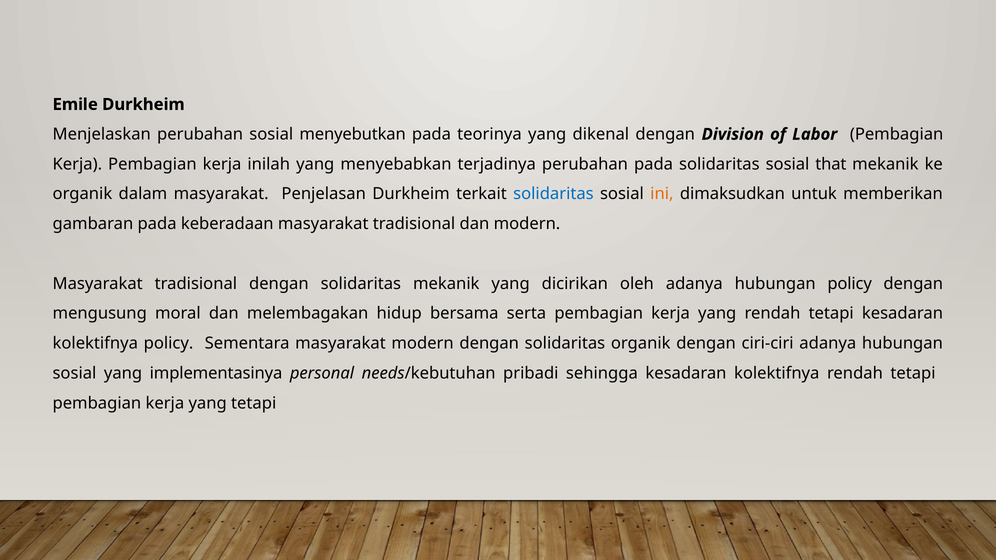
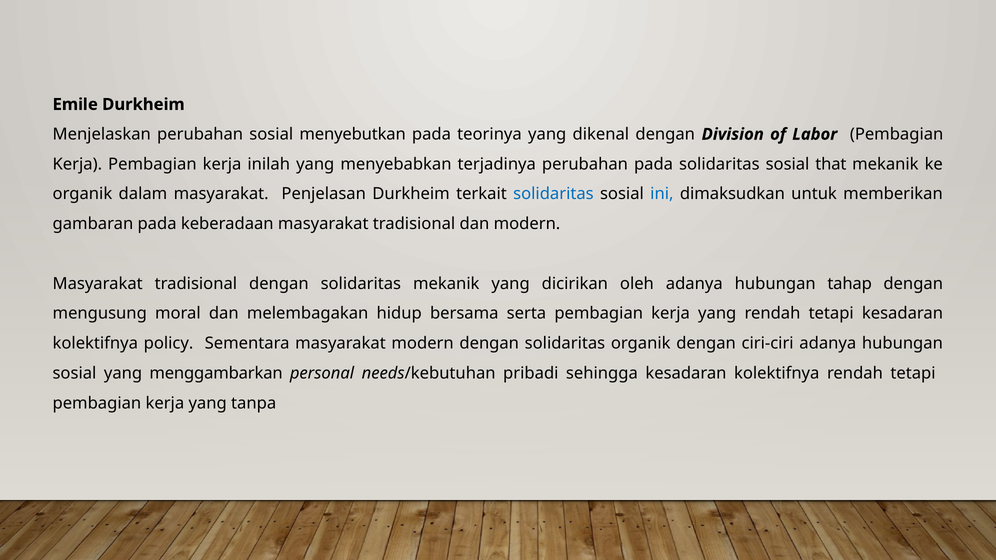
ini colour: orange -> blue
hubungan policy: policy -> tahap
implementasinya: implementasinya -> menggambarkan
yang tetapi: tetapi -> tanpa
